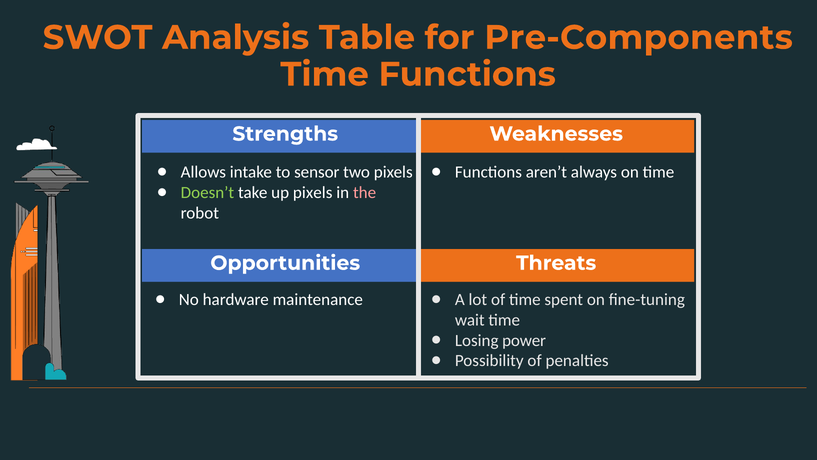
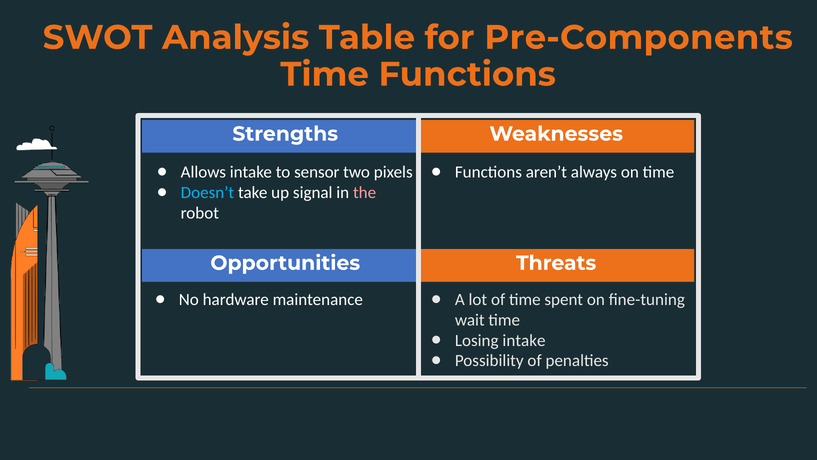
Doesn’t colour: light green -> light blue
up pixels: pixels -> signal
Losing power: power -> intake
